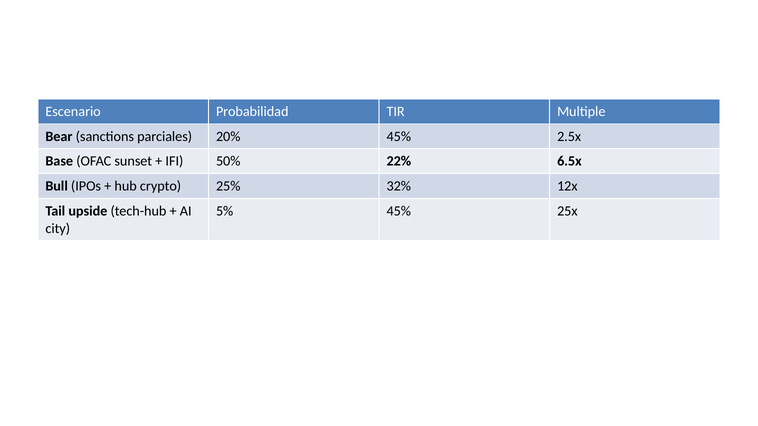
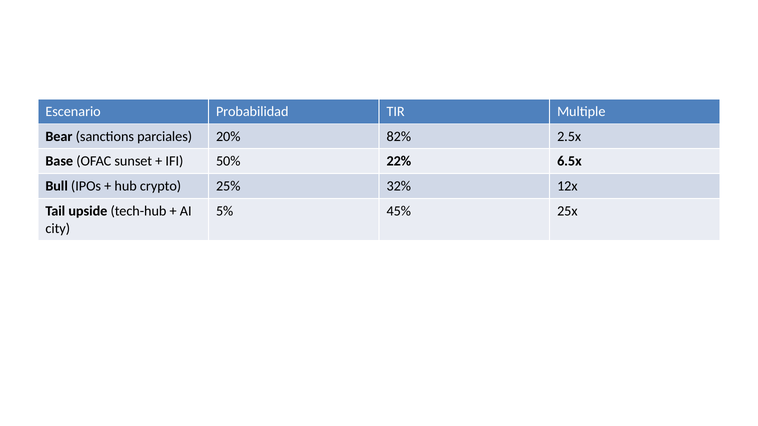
20% 45%: 45% -> 82%
